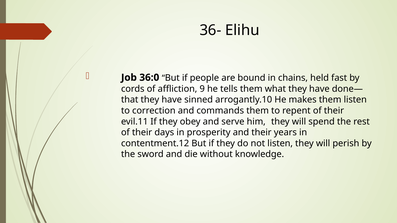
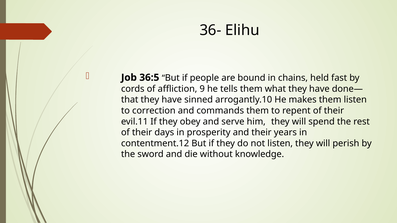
36:0: 36:0 -> 36:5
